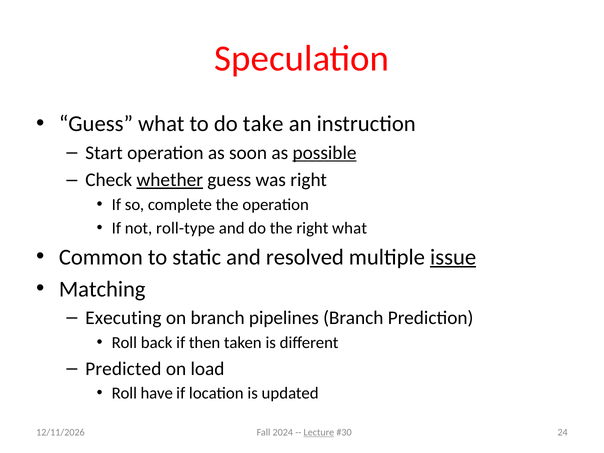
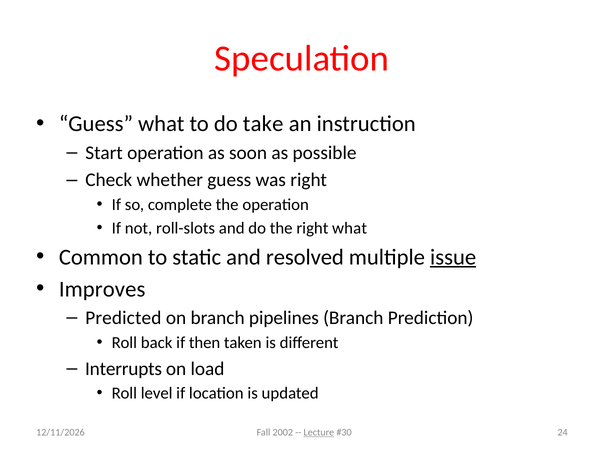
possible underline: present -> none
whether underline: present -> none
roll-type: roll-type -> roll-slots
Matching: Matching -> Improves
Executing: Executing -> Predicted
Predicted: Predicted -> Interrupts
have: have -> level
2024: 2024 -> 2002
